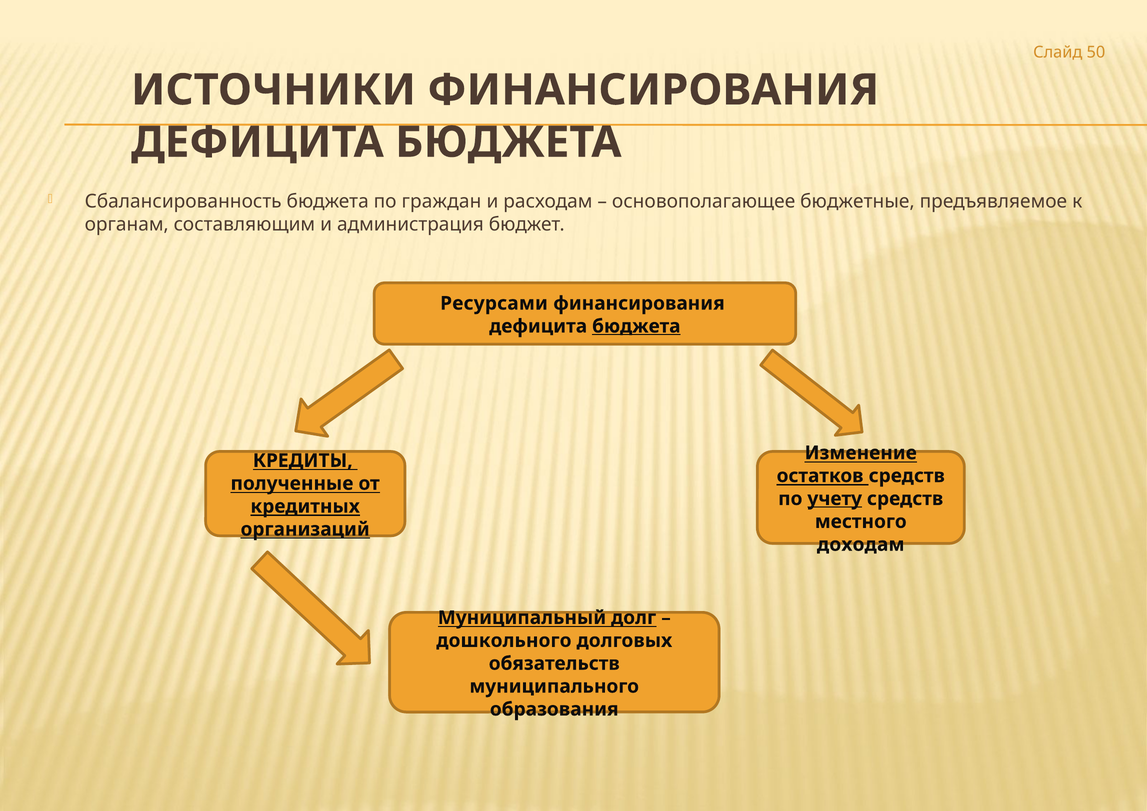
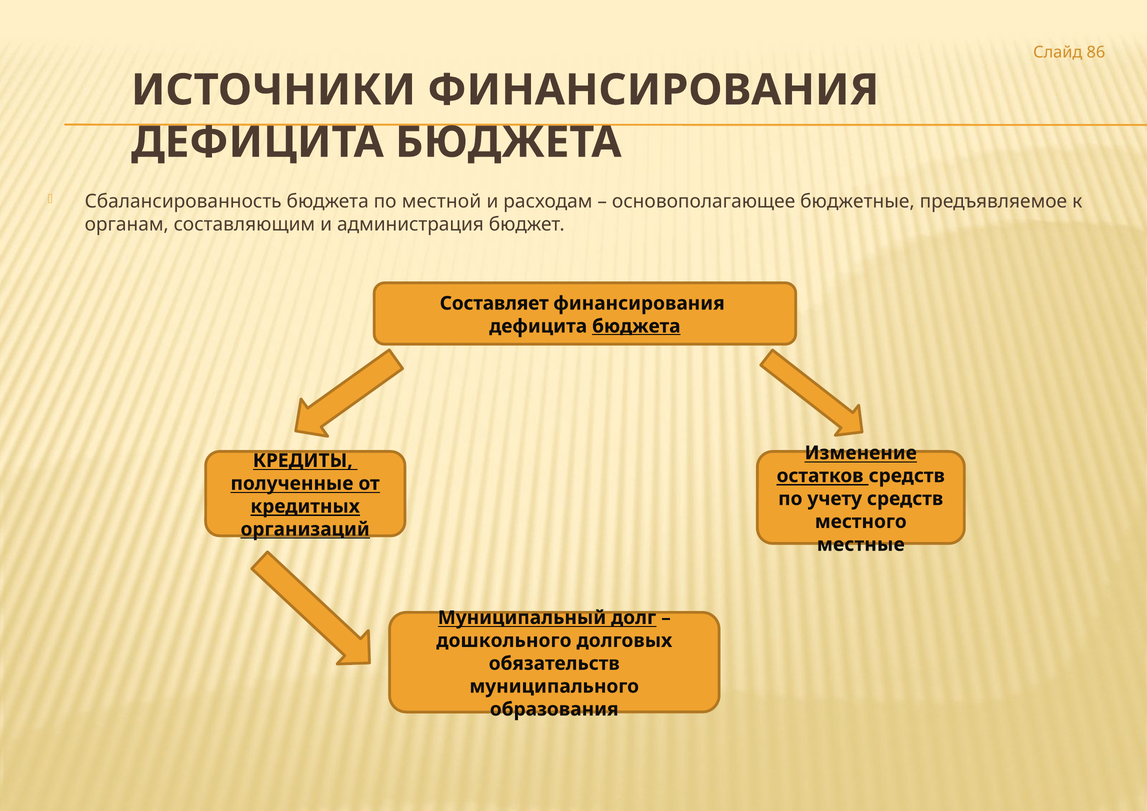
50: 50 -> 86
граждан: граждан -> местной
Ресурсами: Ресурсами -> Составляет
учету underline: present -> none
доходам: доходам -> местные
